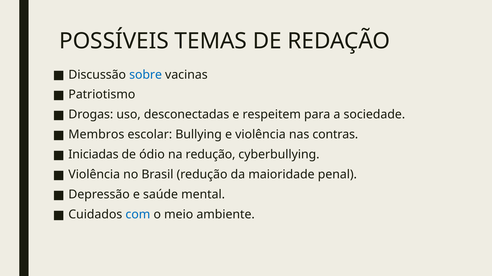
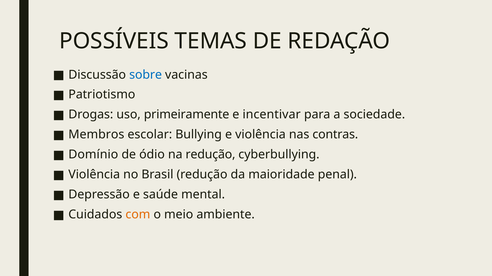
desconectadas: desconectadas -> primeiramente
respeitem: respeitem -> incentivar
Iniciadas: Iniciadas -> Domínio
com colour: blue -> orange
